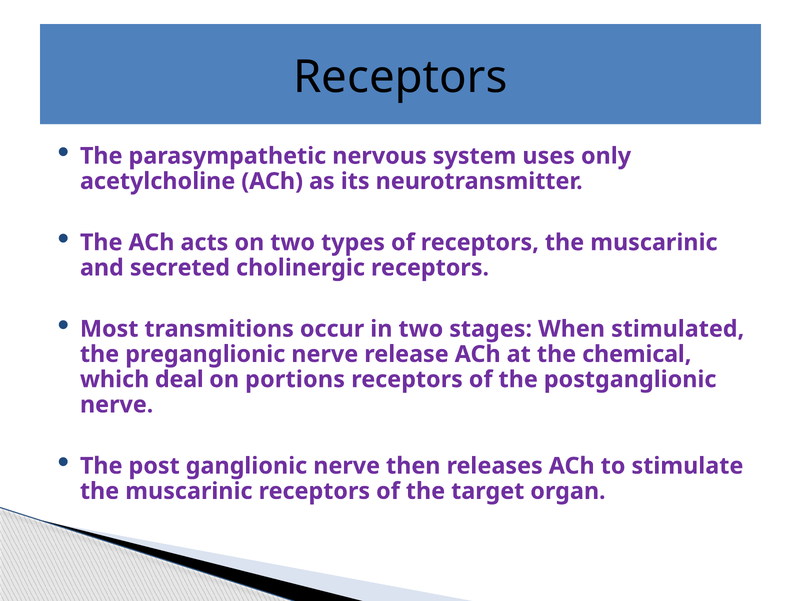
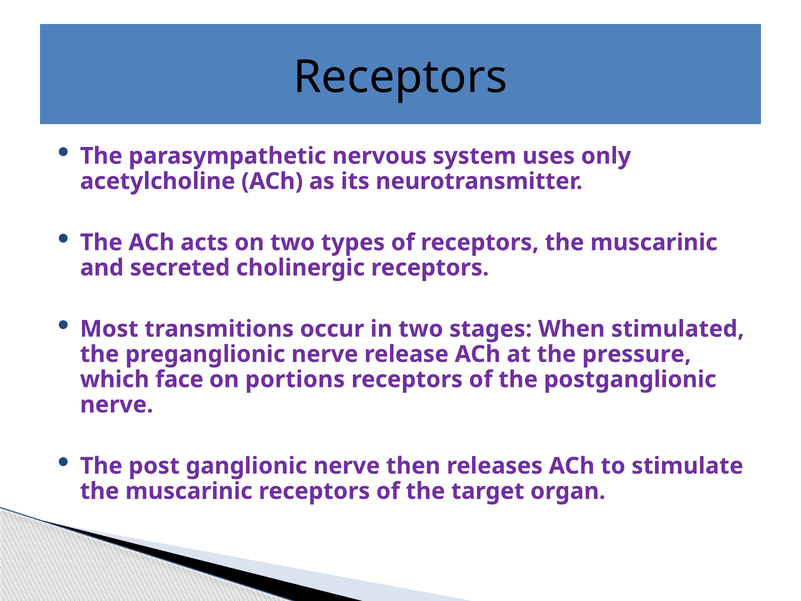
chemical: chemical -> pressure
deal: deal -> face
